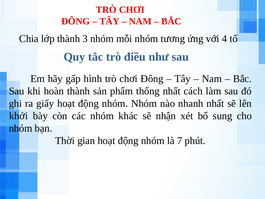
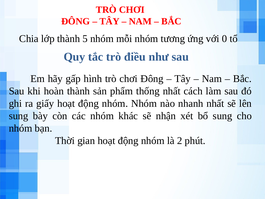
3: 3 -> 5
4: 4 -> 0
khởi at (18, 116): khởi -> sung
7: 7 -> 2
